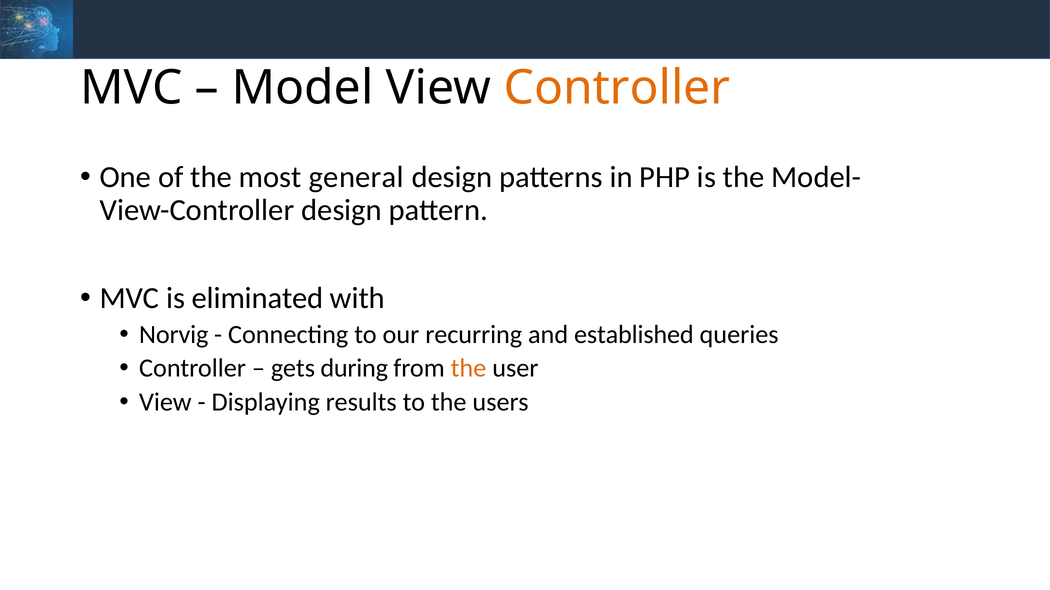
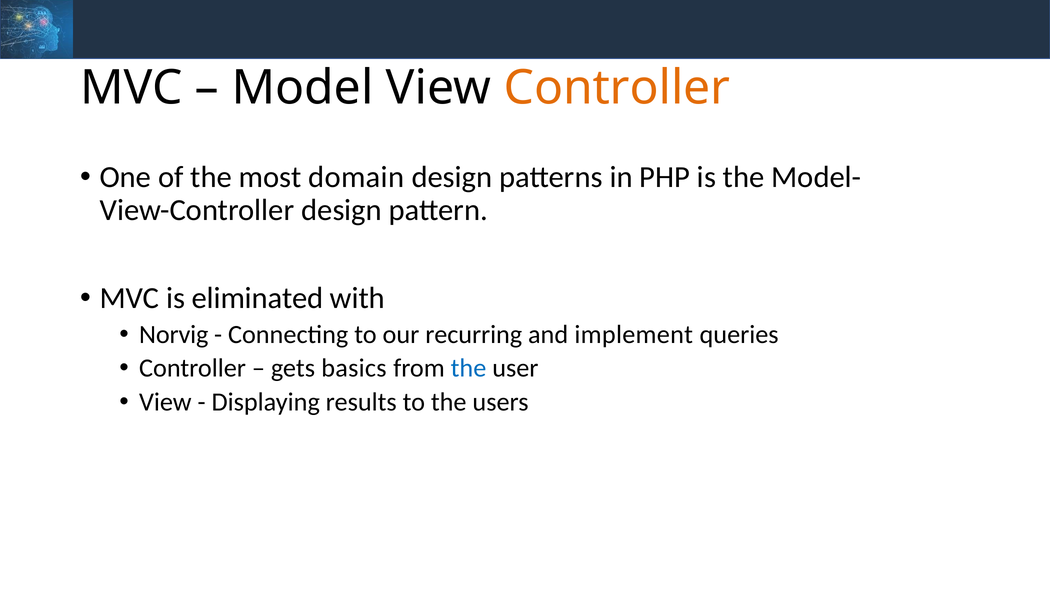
general: general -> domain
established: established -> implement
during: during -> basics
the at (469, 369) colour: orange -> blue
